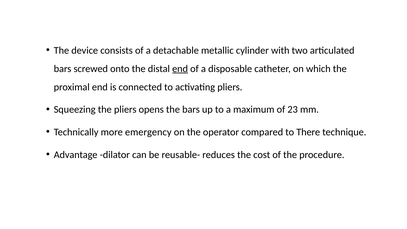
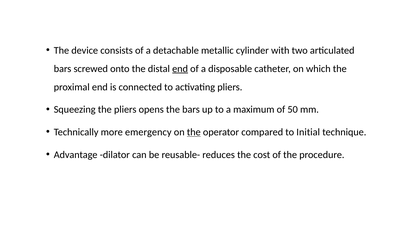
23: 23 -> 50
the at (194, 132) underline: none -> present
There: There -> Initial
